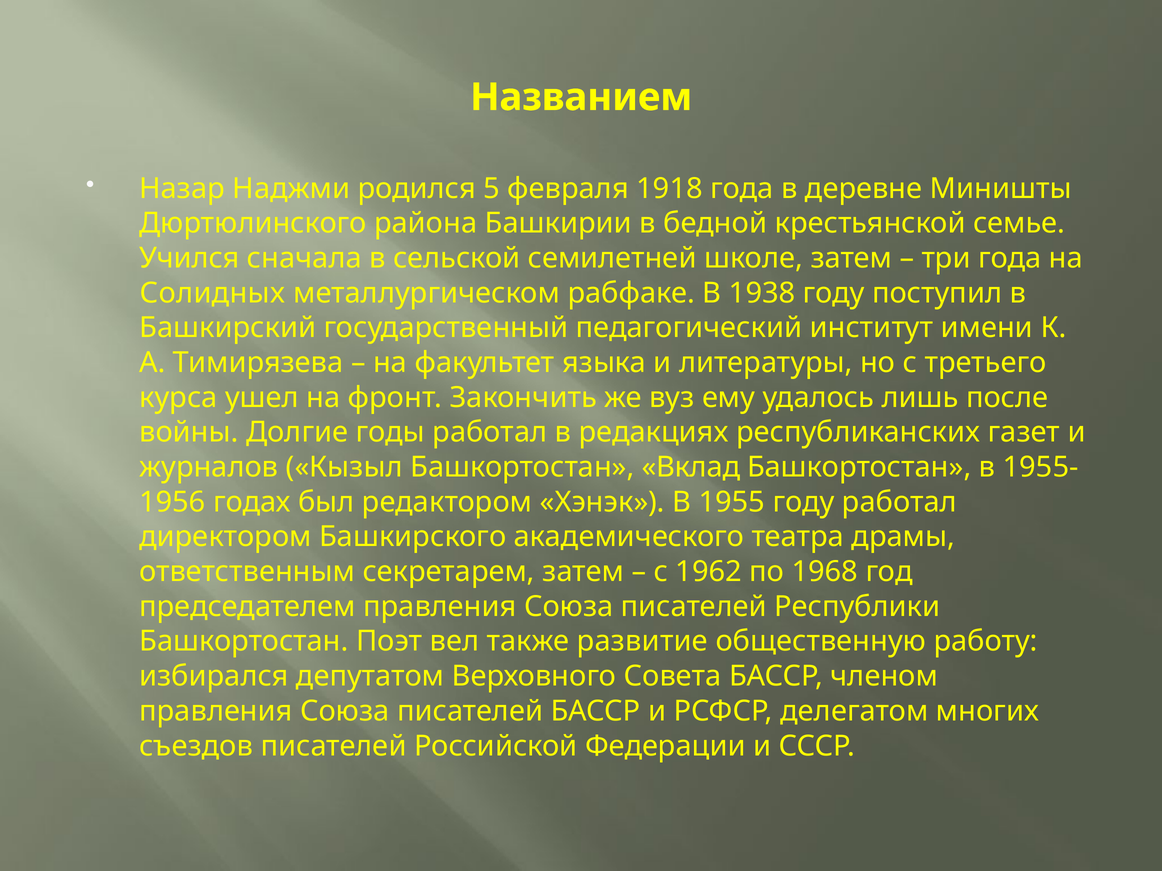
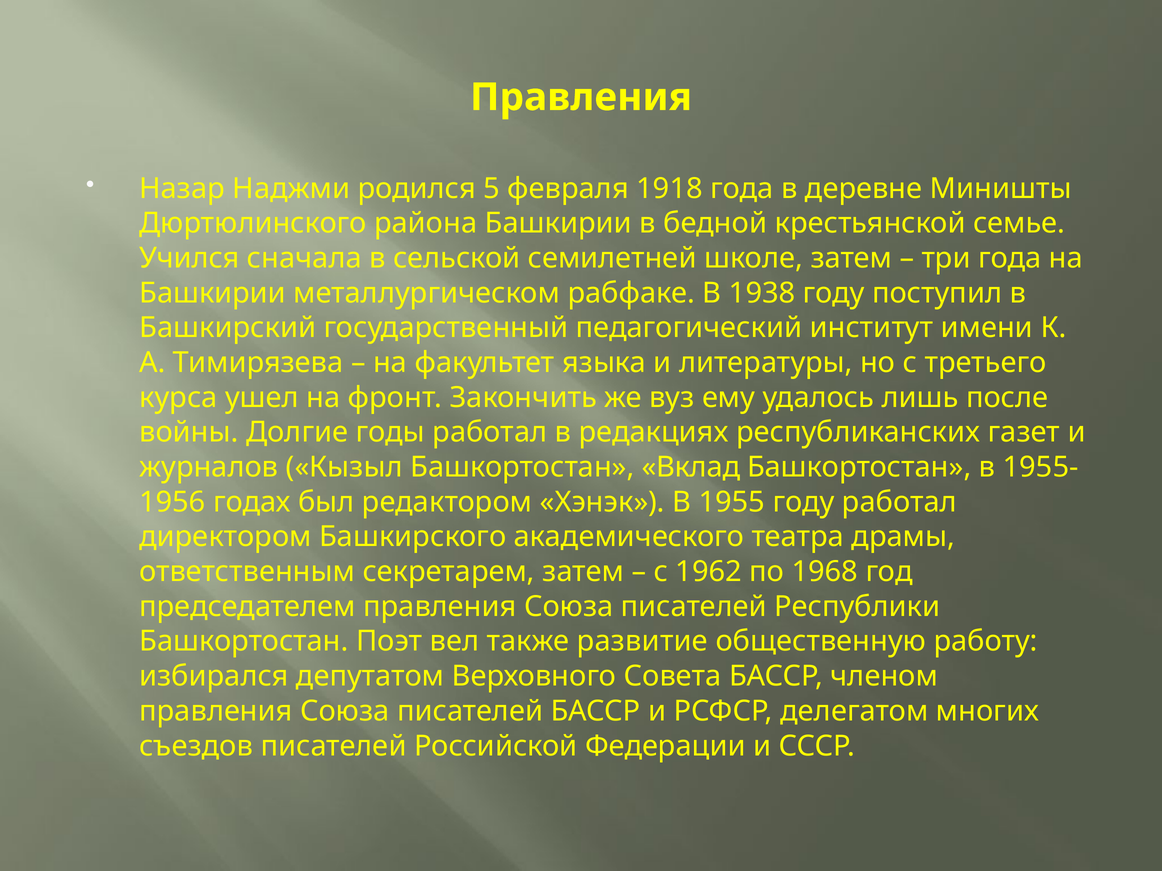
Названием at (581, 97): Названием -> Правления
Солидных at (212, 293): Солидных -> Башкирии
